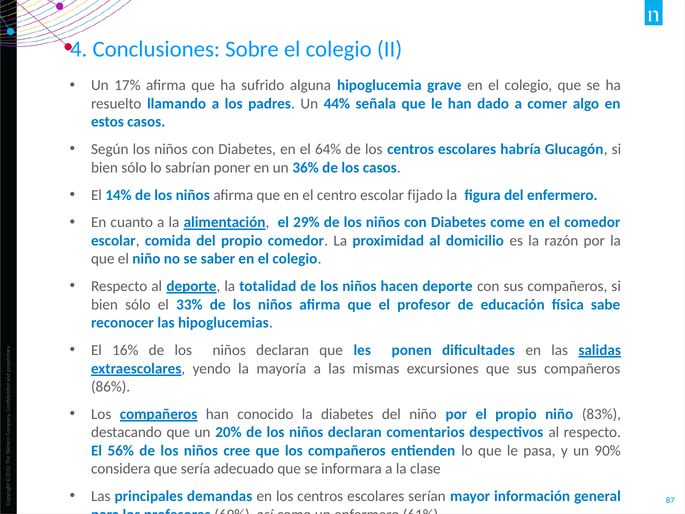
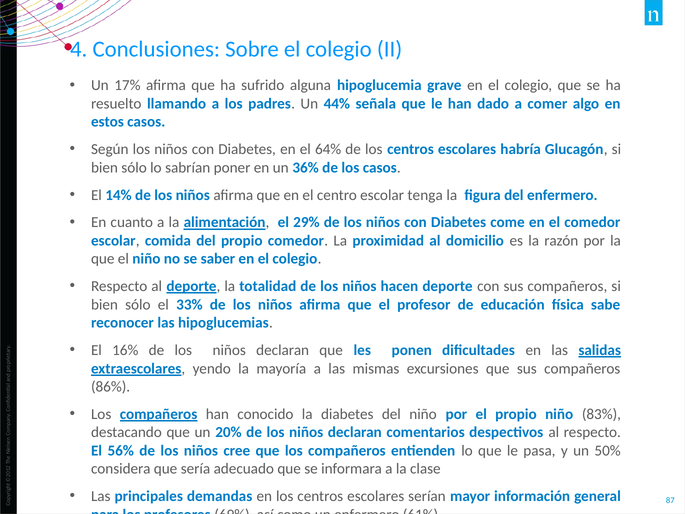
fijado: fijado -> tenga
90%: 90% -> 50%
